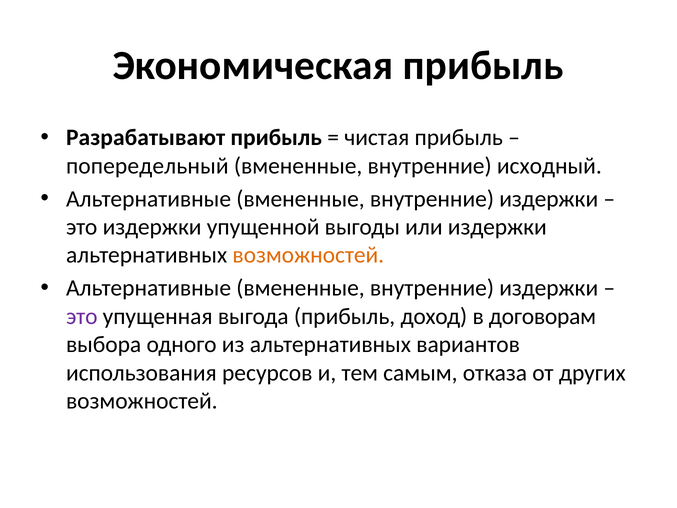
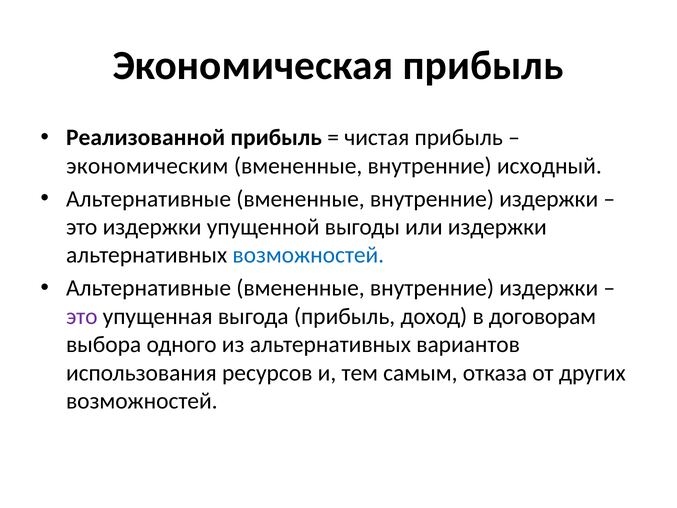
Разрабатывают: Разрабатывают -> Реализованной
попередельный: попередельный -> экономическим
возможностей at (308, 255) colour: orange -> blue
